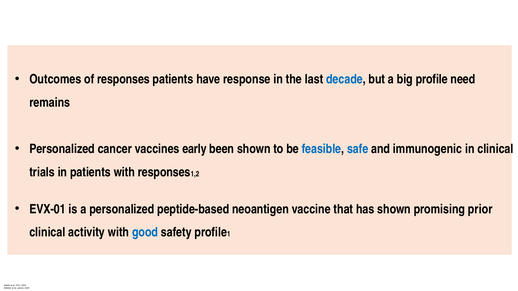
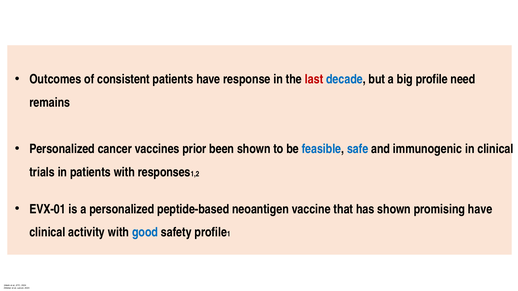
of responses: responses -> consistent
last colour: black -> red
early: early -> prior
promising prior: prior -> have
